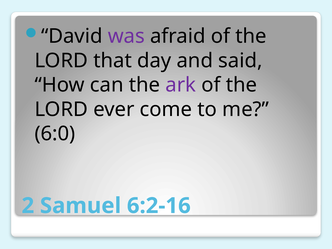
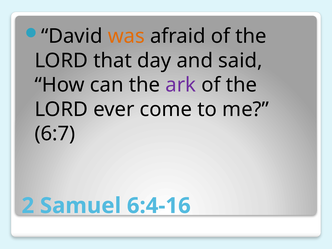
was colour: purple -> orange
6:0: 6:0 -> 6:7
6:2-16: 6:2-16 -> 6:4-16
